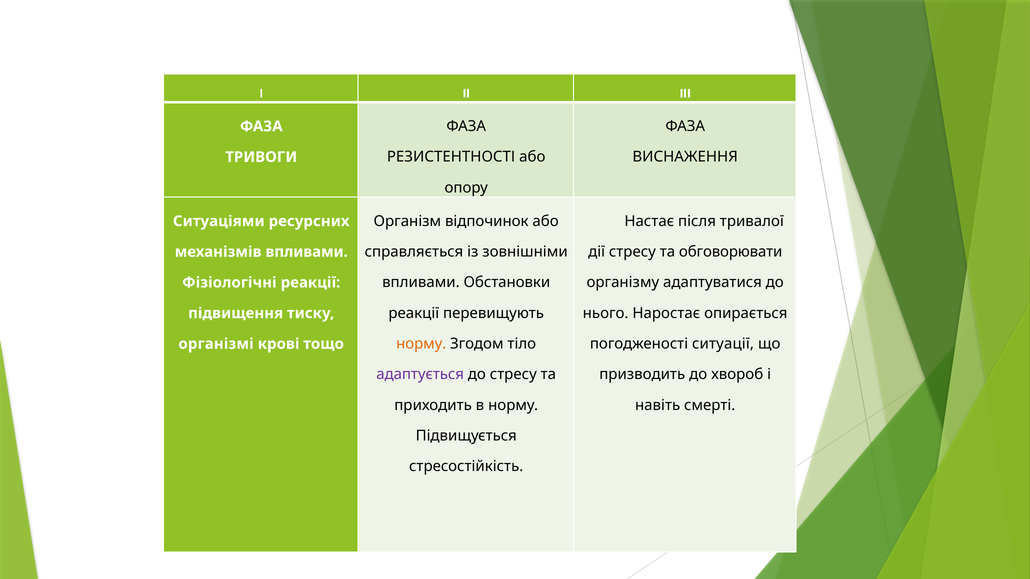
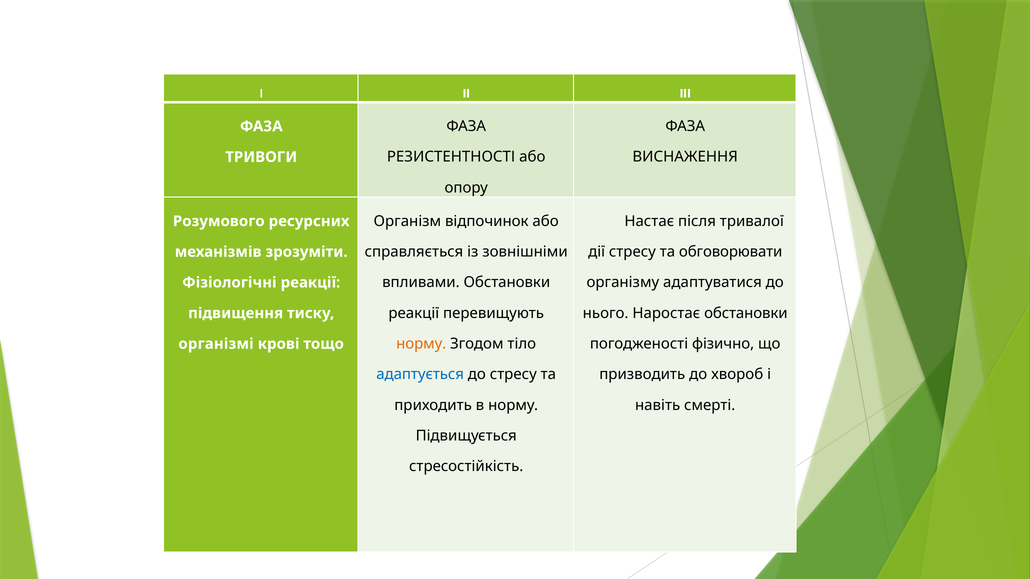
Ситуаціями: Ситуаціями -> Розумового
механізмів впливами: впливами -> зрозуміти
Наростає опирається: опирається -> обстановки
ситуації: ситуації -> фізично
адаптується colour: purple -> blue
